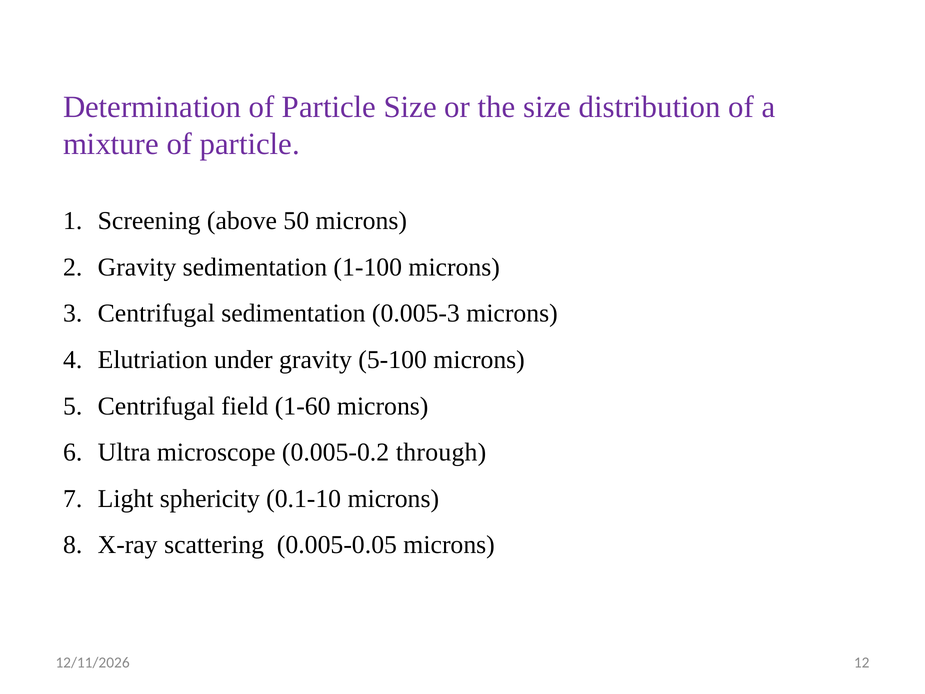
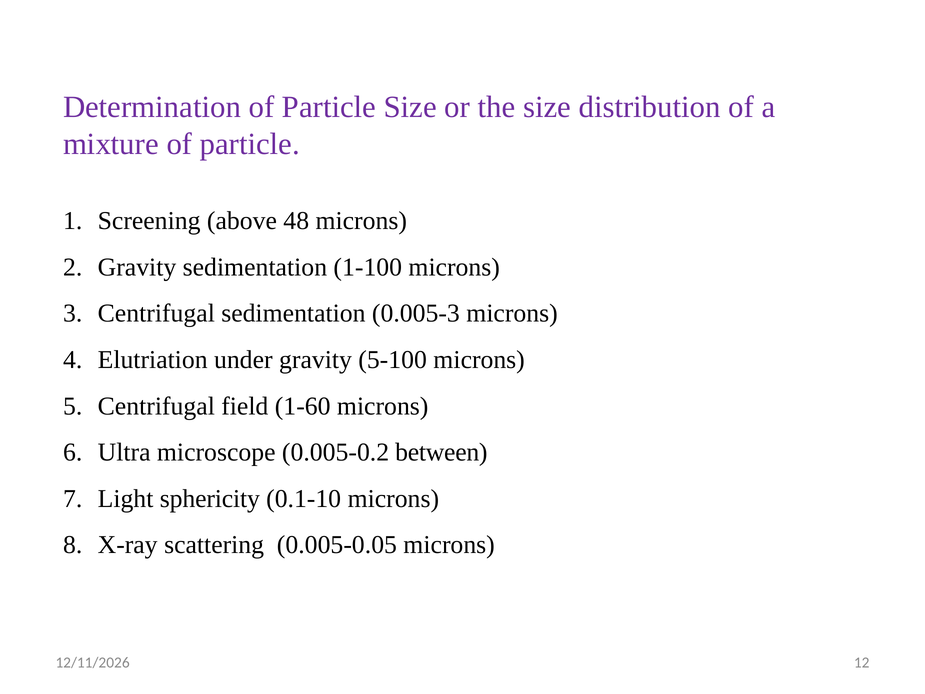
50: 50 -> 48
through: through -> between
